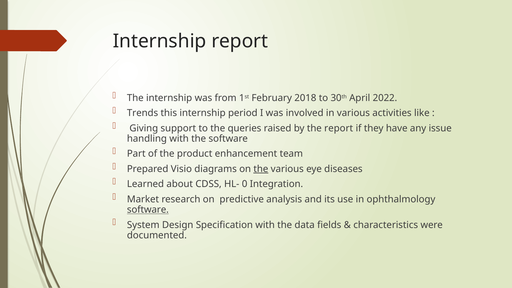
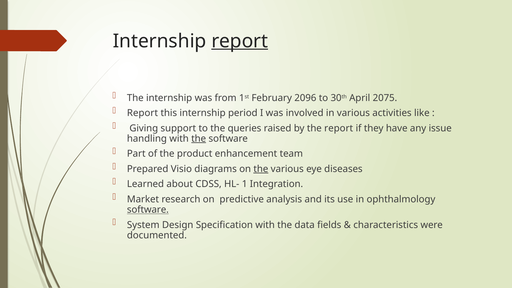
report at (240, 41) underline: none -> present
2018: 2018 -> 2096
2022: 2022 -> 2075
Trends at (143, 113): Trends -> Report
the at (199, 139) underline: none -> present
0: 0 -> 1
